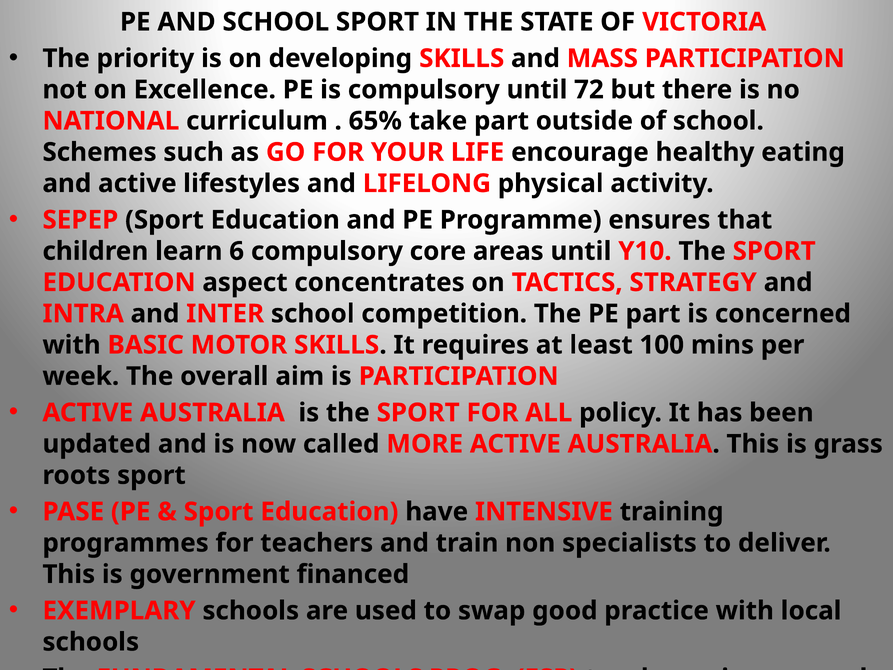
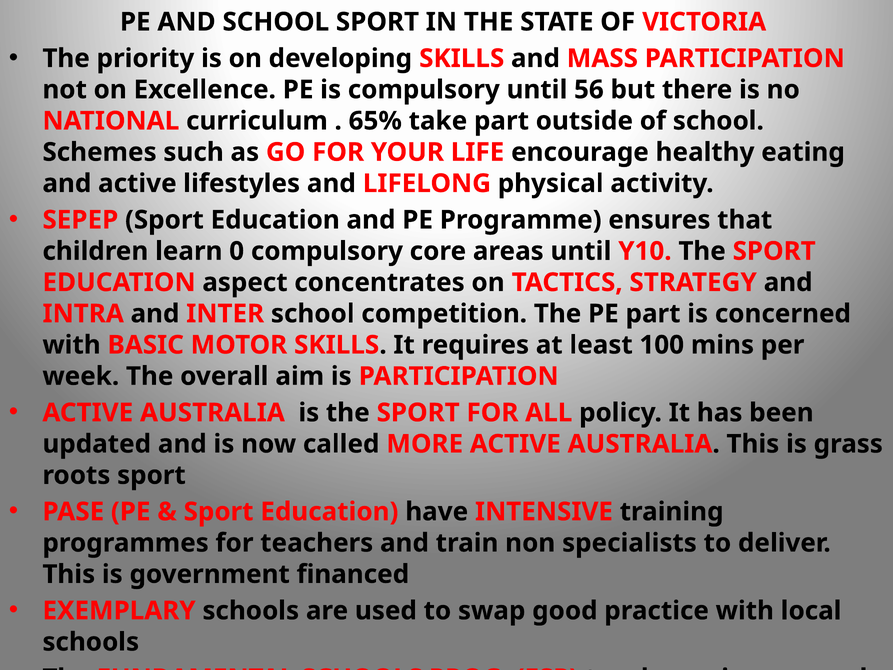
72: 72 -> 56
6: 6 -> 0
